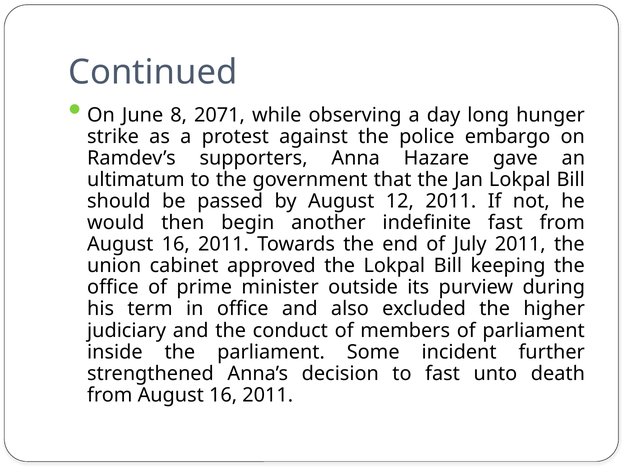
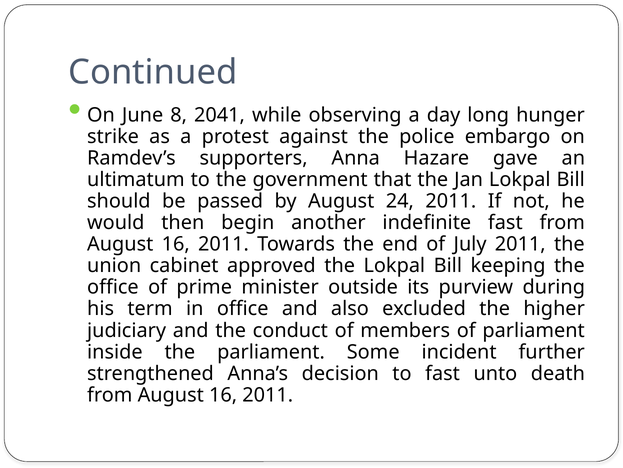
2071: 2071 -> 2041
12: 12 -> 24
